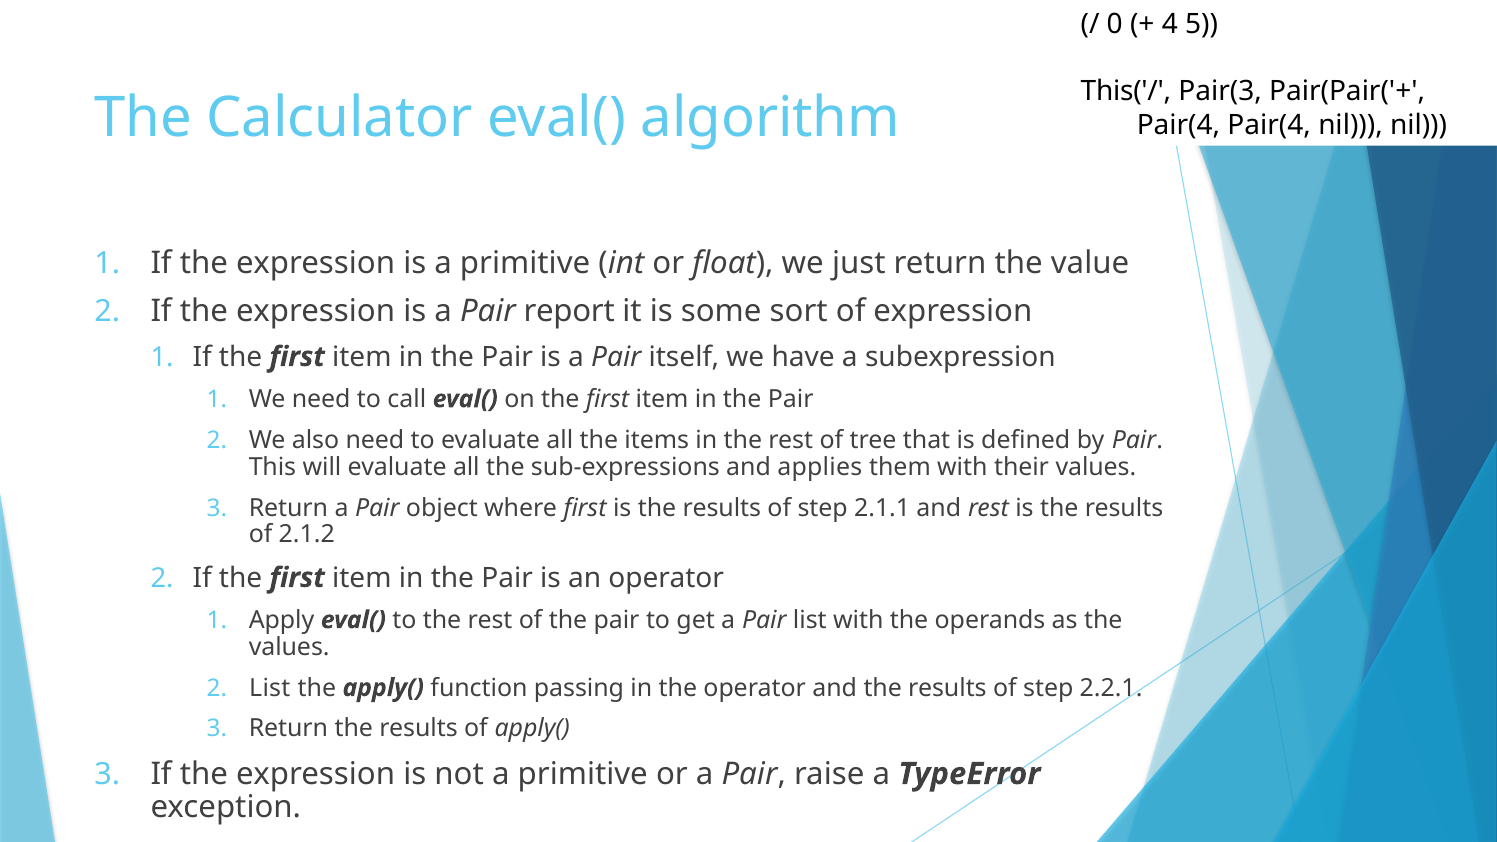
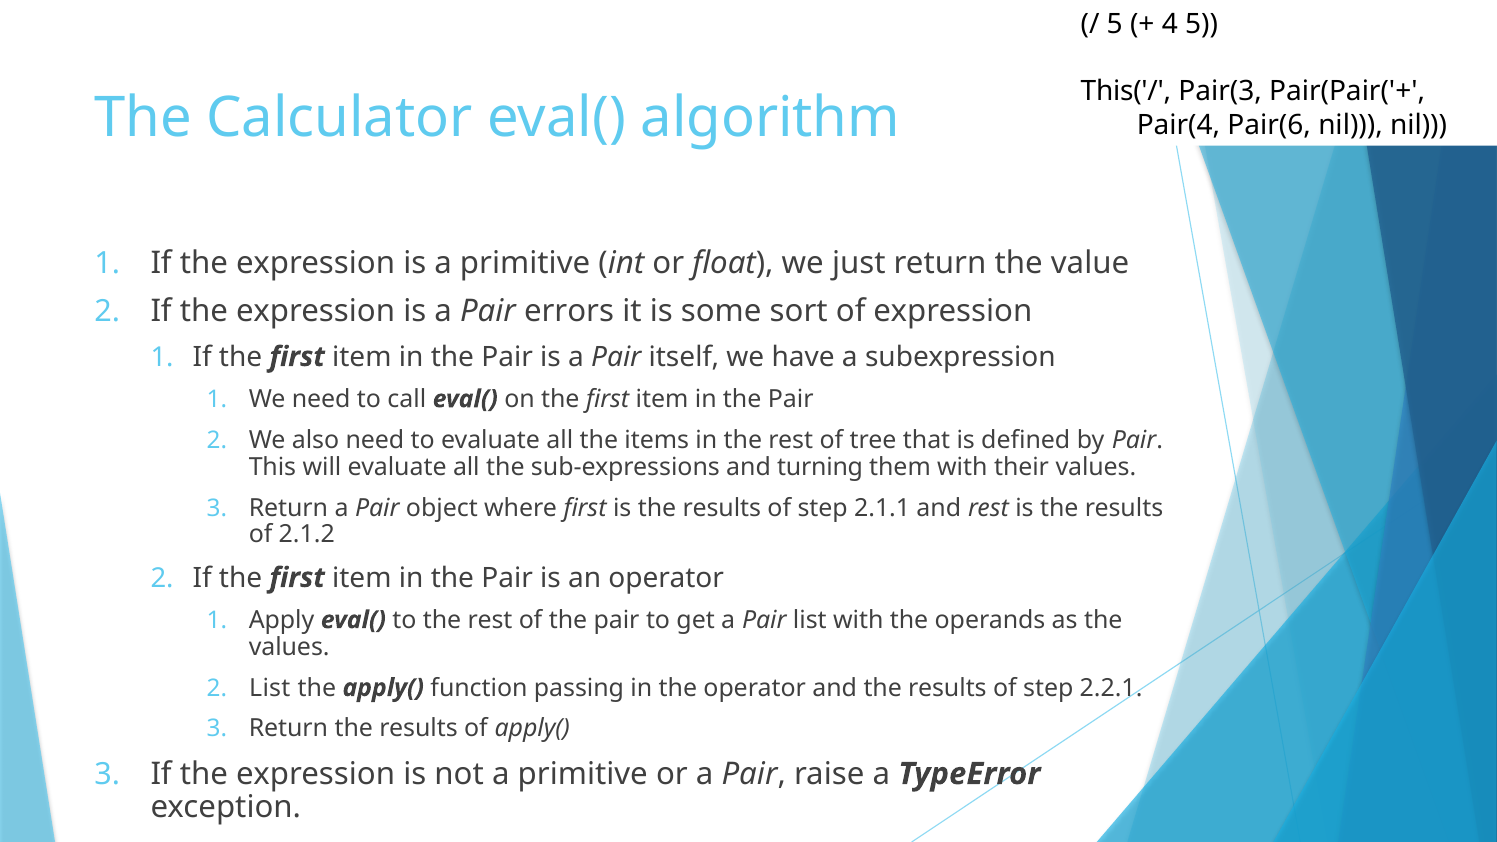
0 at (1115, 24): 0 -> 5
Pair(4 Pair(4: Pair(4 -> Pair(6
report: report -> errors
applies: applies -> turning
